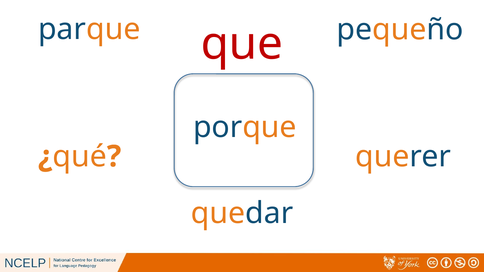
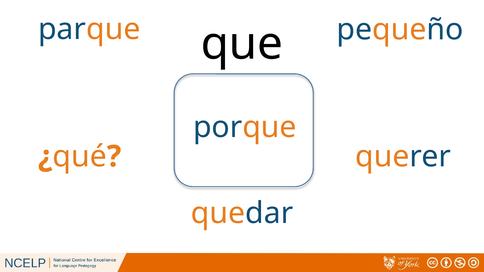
que colour: red -> black
